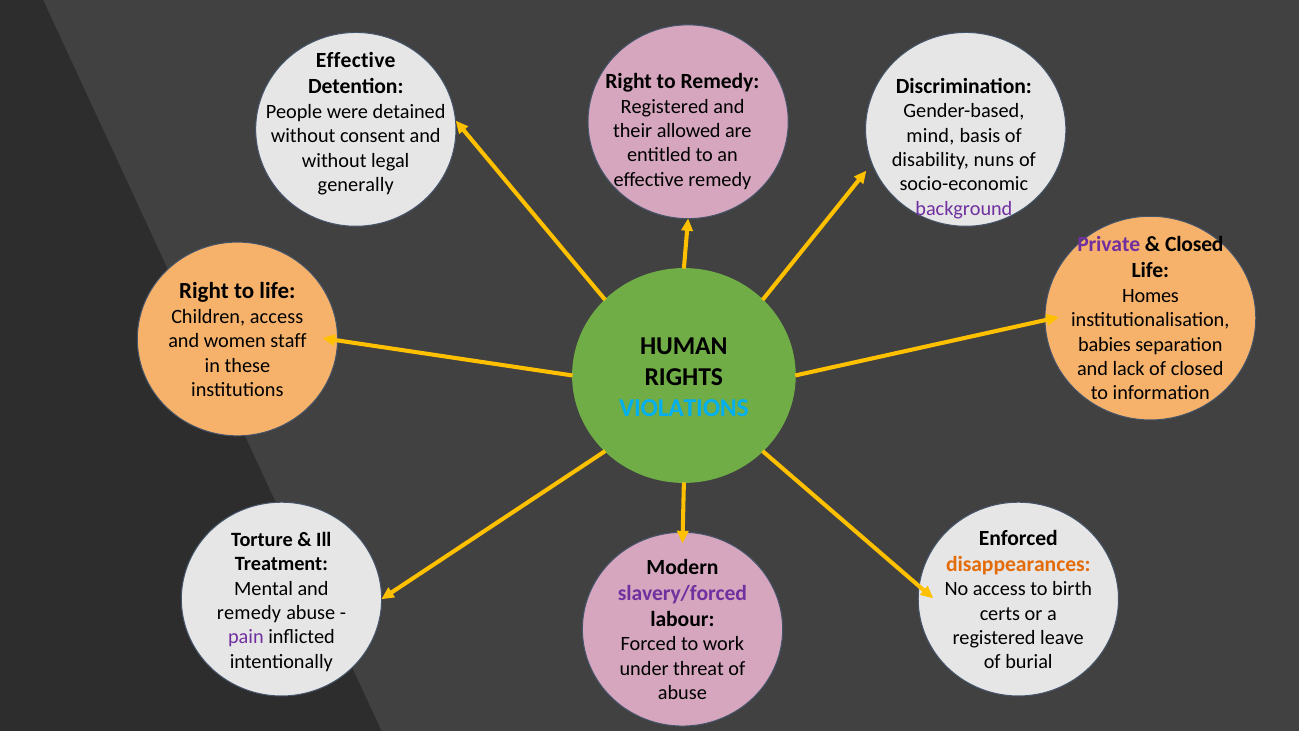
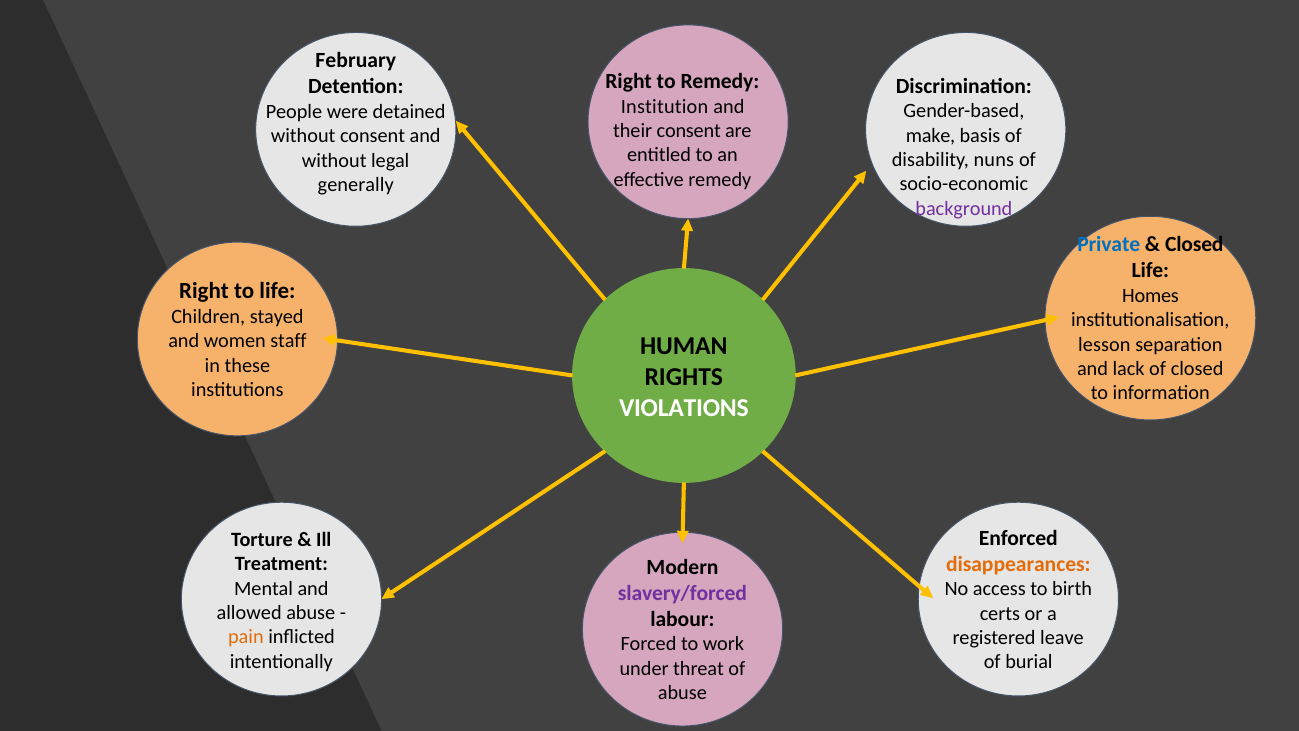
Effective at (356, 61): Effective -> February
Registered at (665, 106): Registered -> Institution
their allowed: allowed -> consent
mind: mind -> make
Private colour: purple -> blue
Children access: access -> stayed
babies: babies -> lesson
VIOLATIONS colour: light blue -> white
remedy at (249, 613): remedy -> allowed
pain colour: purple -> orange
